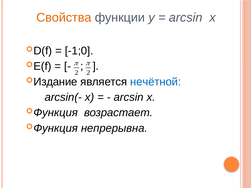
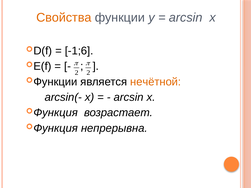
-1;0: -1;0 -> -1;6
Издание at (55, 82): Издание -> Функции
нечётной colour: blue -> orange
